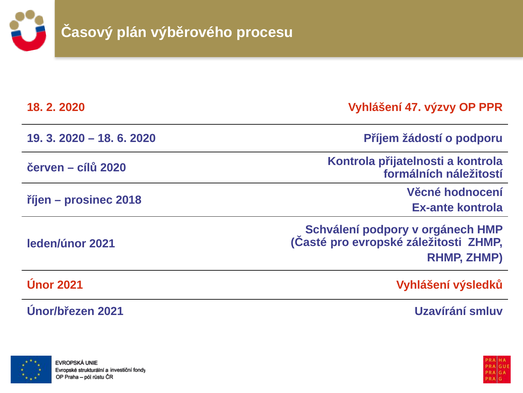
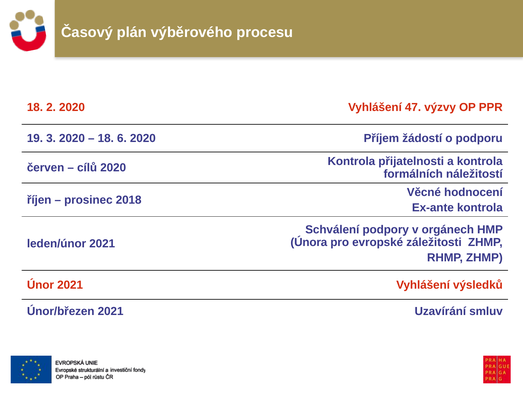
Časté: Časté -> Února
